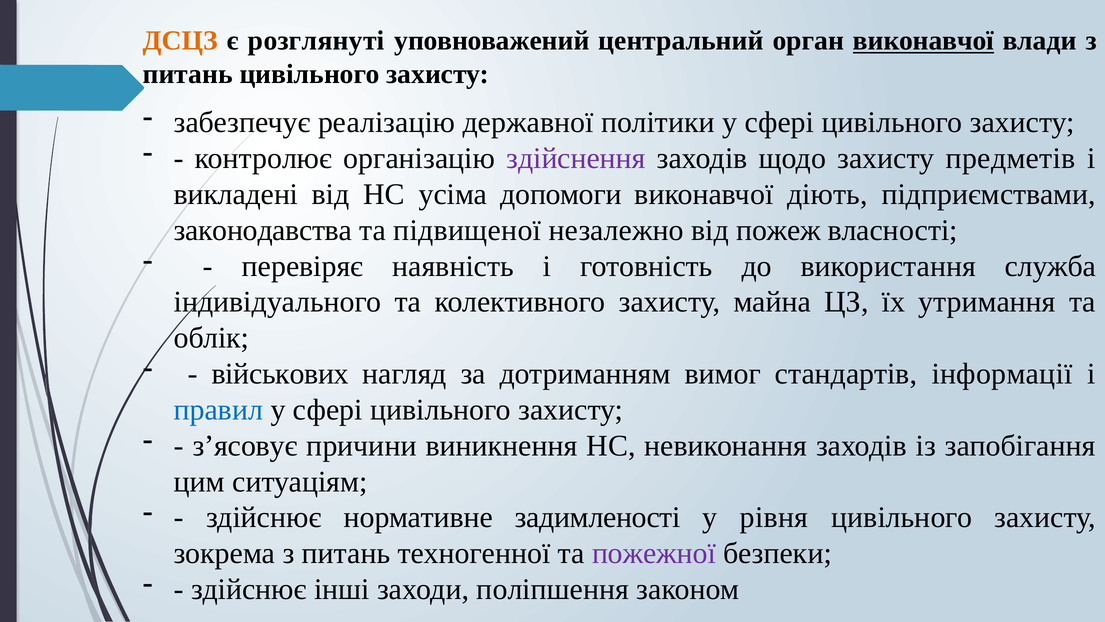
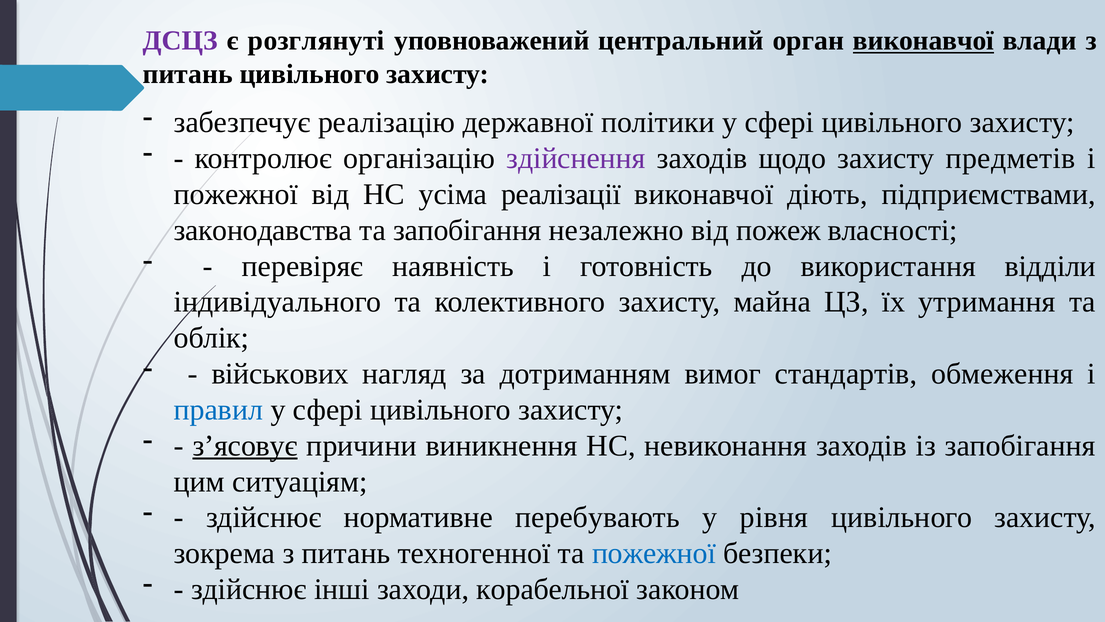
ДСЦЗ colour: orange -> purple
викладені at (236, 194): викладені -> пожежної
допомоги: допомоги -> реалізації
та підвищеної: підвищеної -> запобігання
служба: служба -> відділи
інформації: інформації -> обмеження
з’ясовує underline: none -> present
задимленості: задимленості -> перебувають
пожежної at (654, 553) colour: purple -> blue
поліпшення: поліпшення -> корабельної
